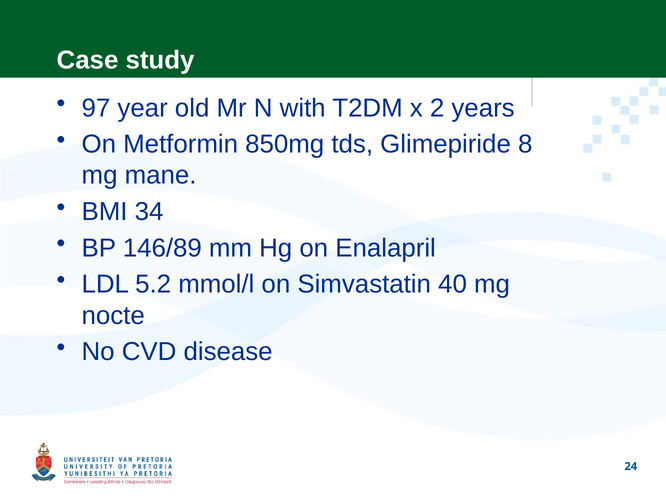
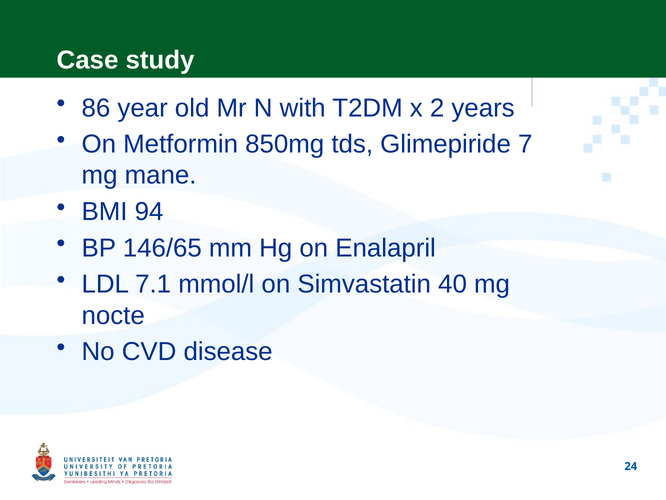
97: 97 -> 86
8: 8 -> 7
34: 34 -> 94
146/89: 146/89 -> 146/65
5.2: 5.2 -> 7.1
